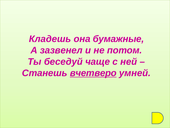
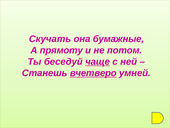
Кладешь: Кладешь -> Скучать
зазвенел: зазвенел -> прямоту
чаще underline: none -> present
